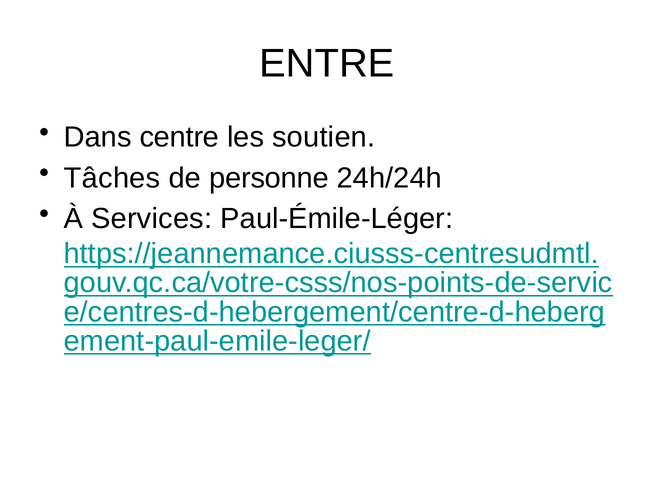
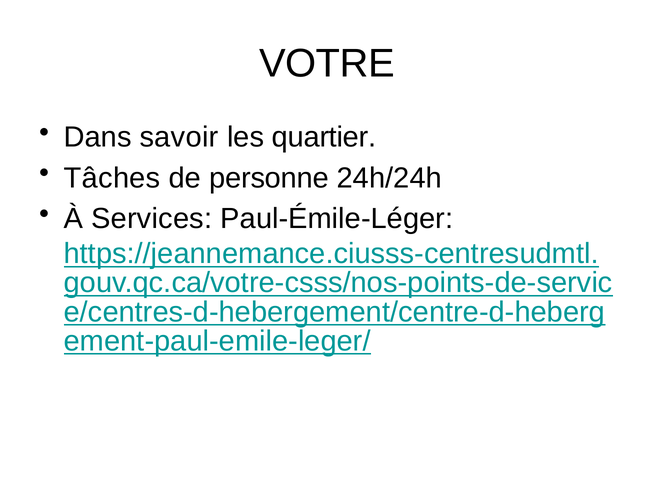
ENTRE: ENTRE -> VOTRE
centre: centre -> savoir
soutien: soutien -> quartier
